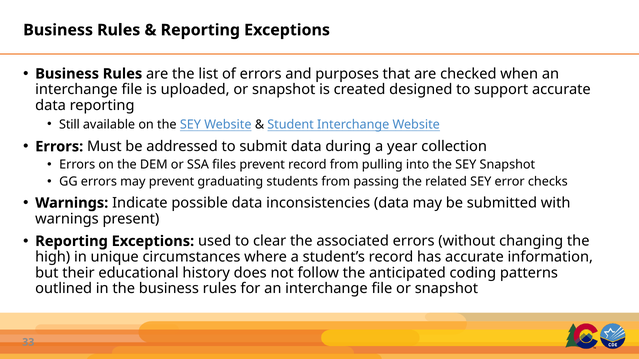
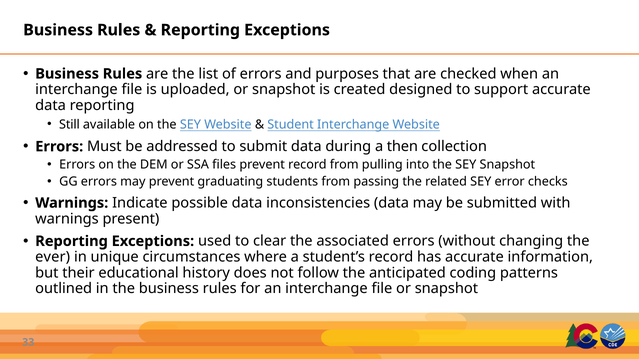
year: year -> then
high: high -> ever
